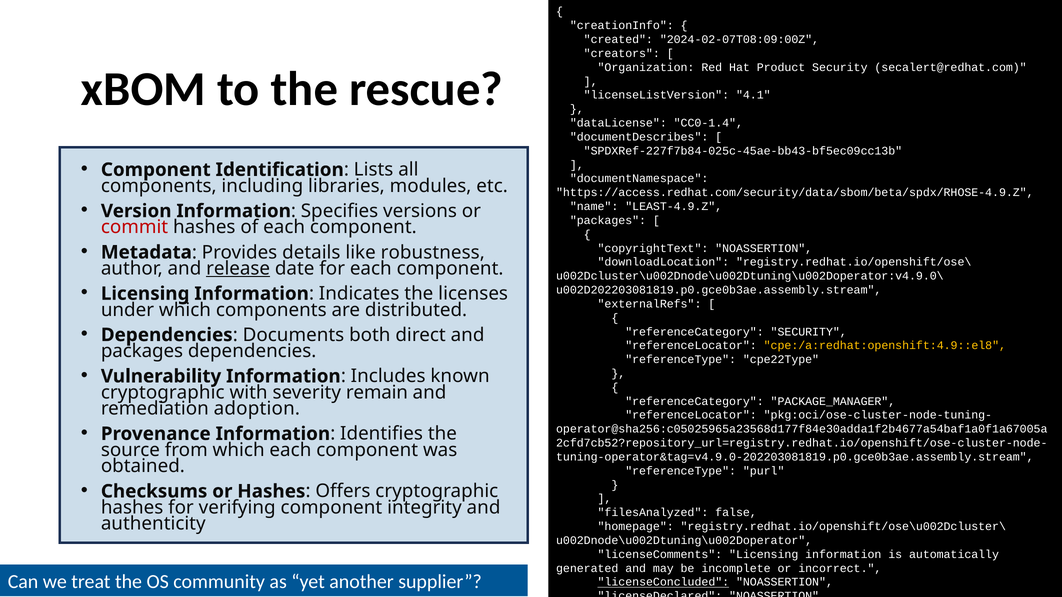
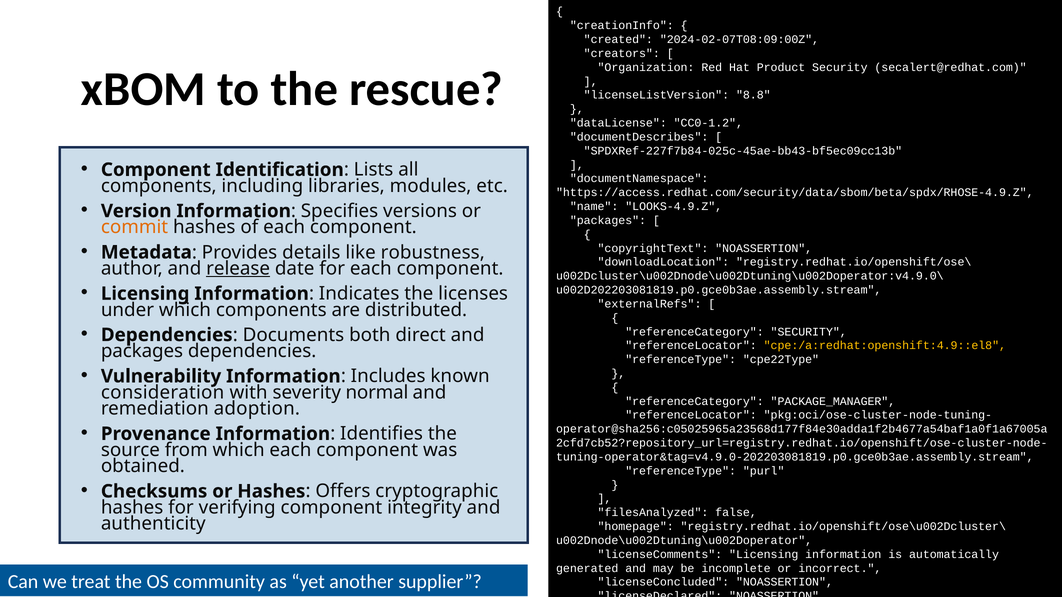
4.1: 4.1 -> 8.8
CC0-1.4: CC0-1.4 -> CC0-1.2
LEAST-4.9.Z: LEAST-4.9.Z -> LOOKS-4.9.Z
commit colour: red -> orange
cryptographic at (163, 393): cryptographic -> consideration
remain: remain -> normal
licenseConcluded underline: present -> none
